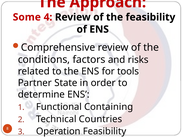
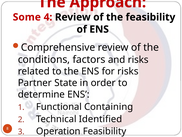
for tools: tools -> risks
Countries: Countries -> Identified
